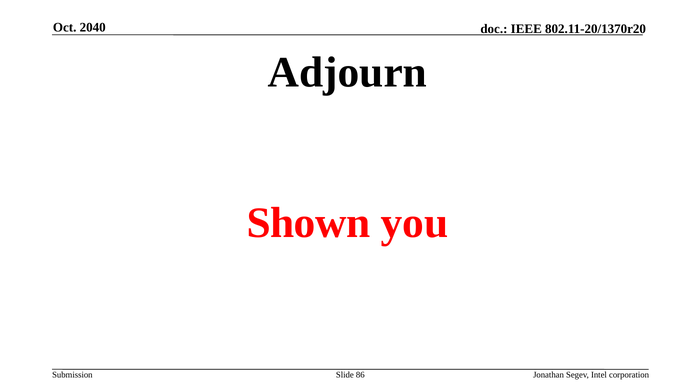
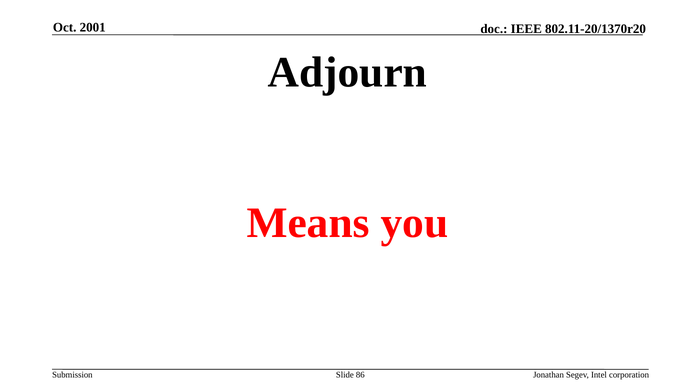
2040: 2040 -> 2001
Shown: Shown -> Means
